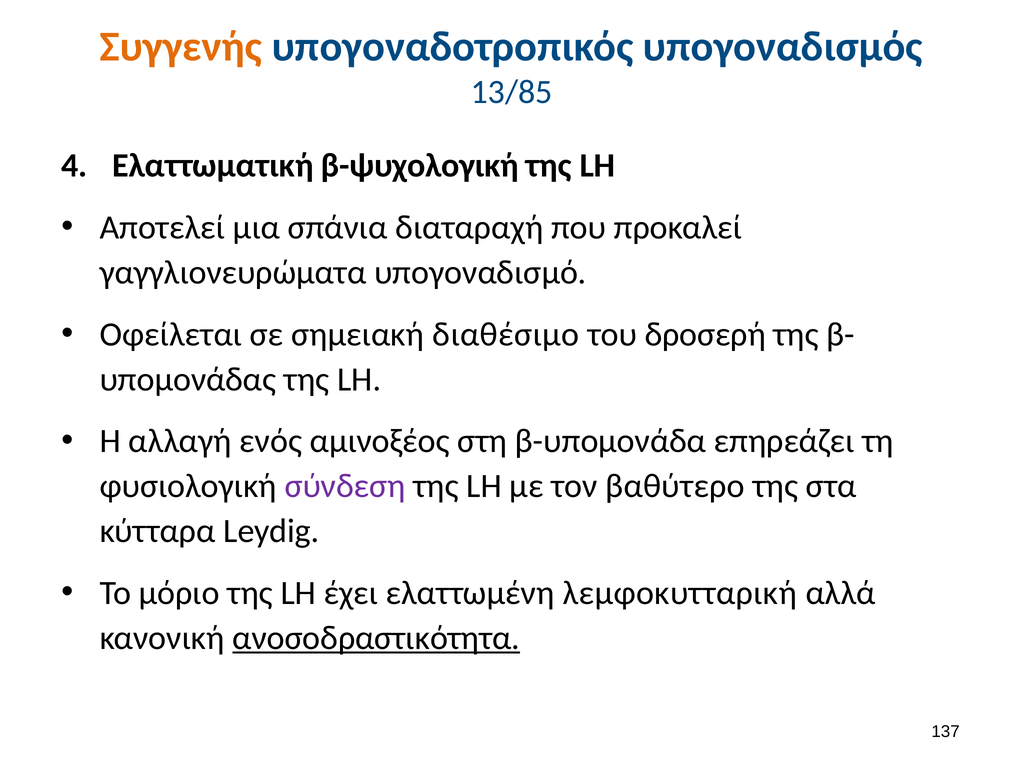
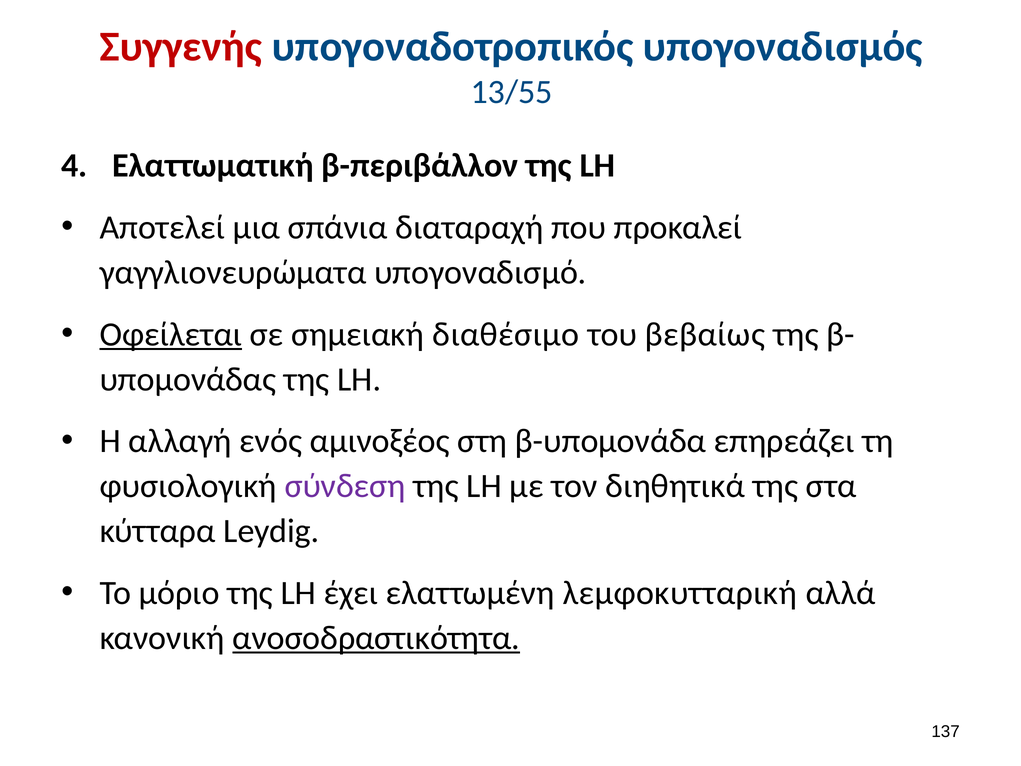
Συγγενής colour: orange -> red
13/85: 13/85 -> 13/55
β-ψυχολογική: β-ψυχολογική -> β-περιβάλλον
Οφείλεται underline: none -> present
δροσερή: δροσερή -> βεβαίως
βαθύτερο: βαθύτερο -> διηθητικά
